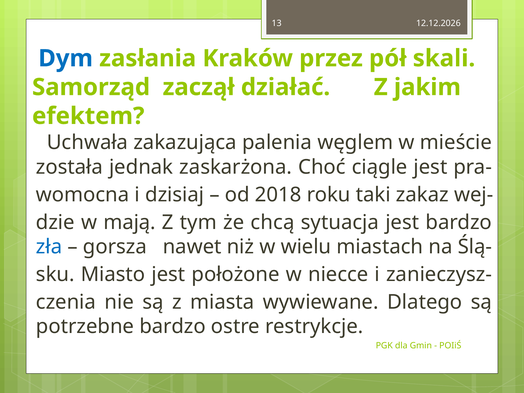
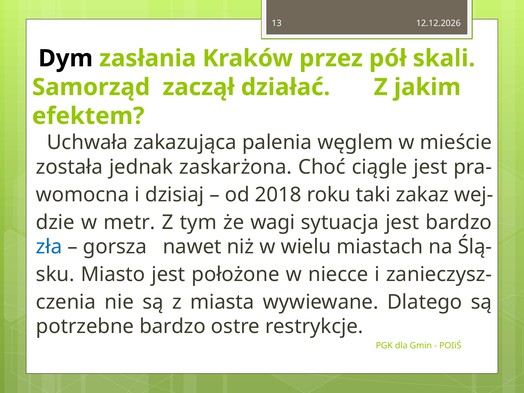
Dym colour: blue -> black
mają: mają -> metr
chcą: chcą -> wagi
